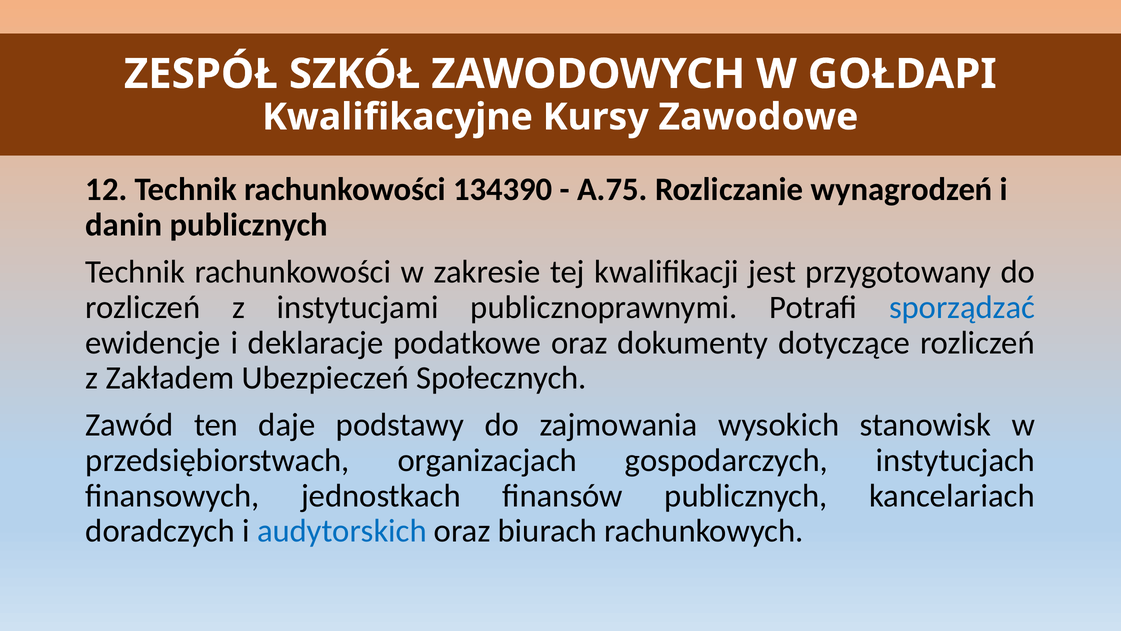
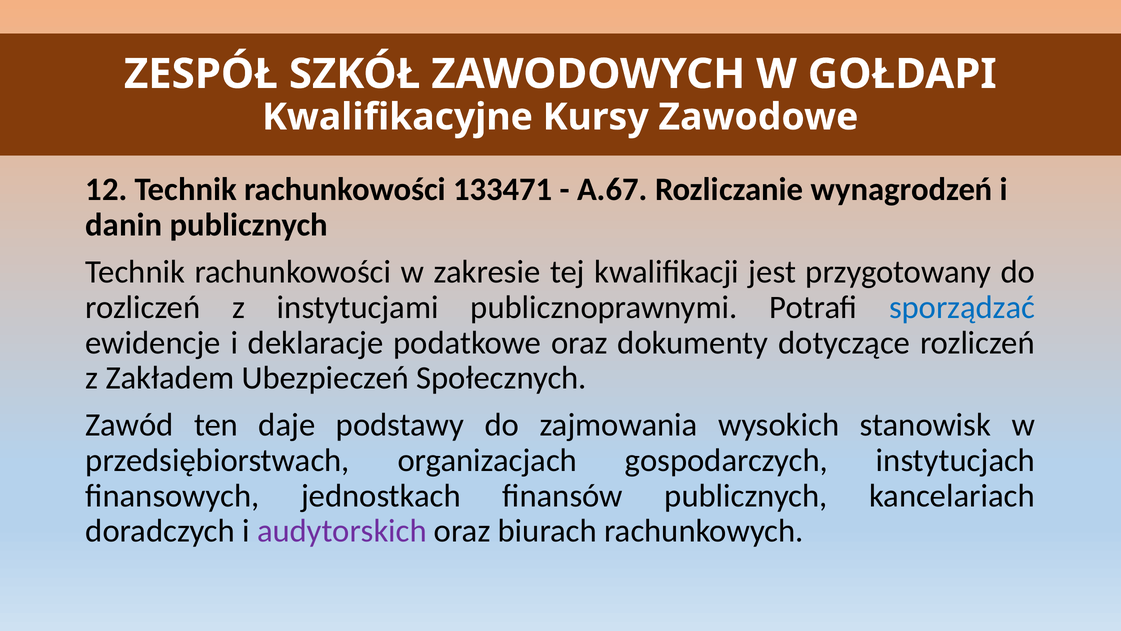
134390: 134390 -> 133471
A.75: A.75 -> A.67
audytorskich colour: blue -> purple
